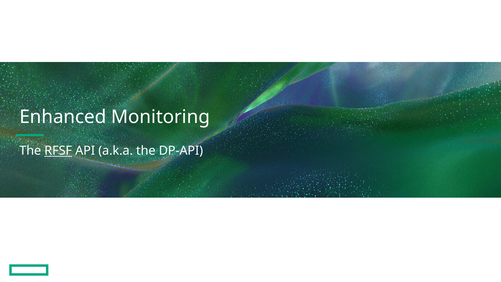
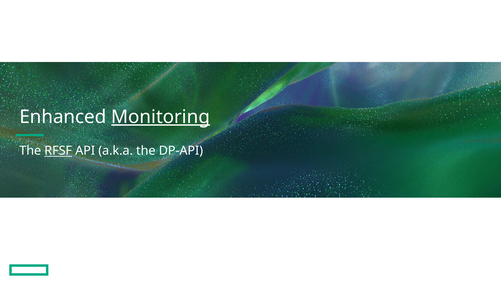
Monitoring underline: none -> present
